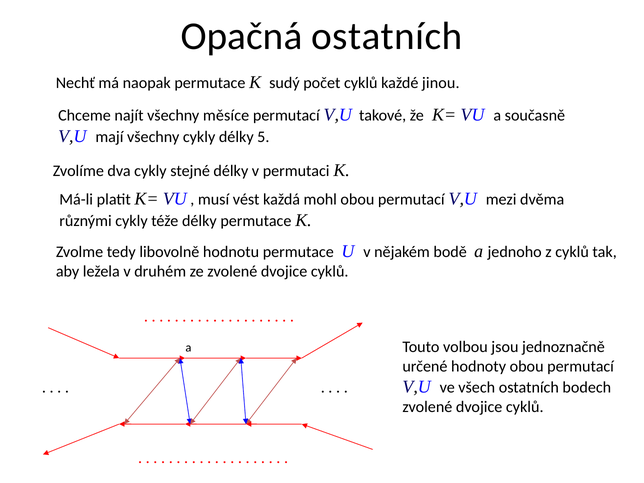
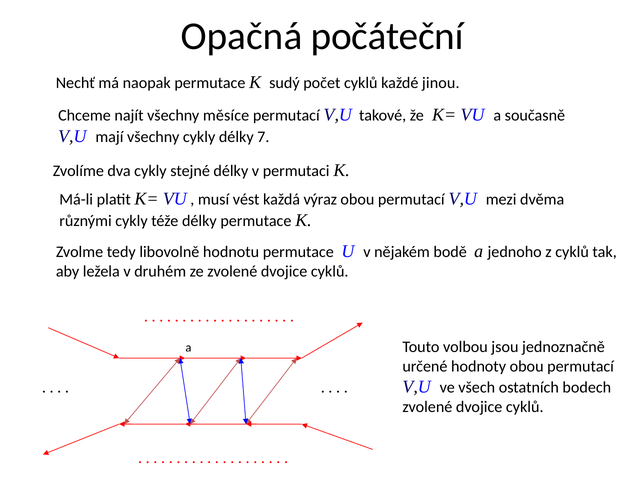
Opačná ostatních: ostatních -> počáteční
5: 5 -> 7
mohl: mohl -> výraz
